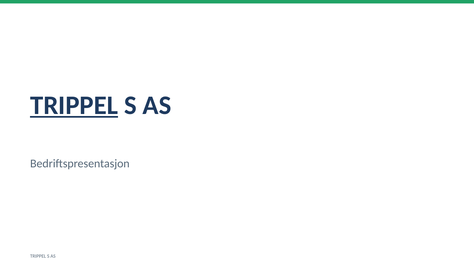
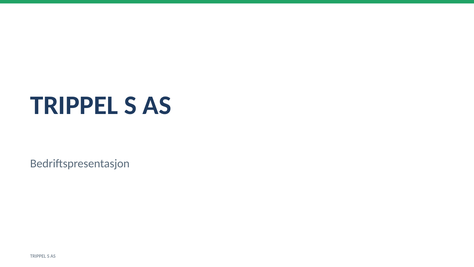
TRIPPEL at (74, 105) underline: present -> none
